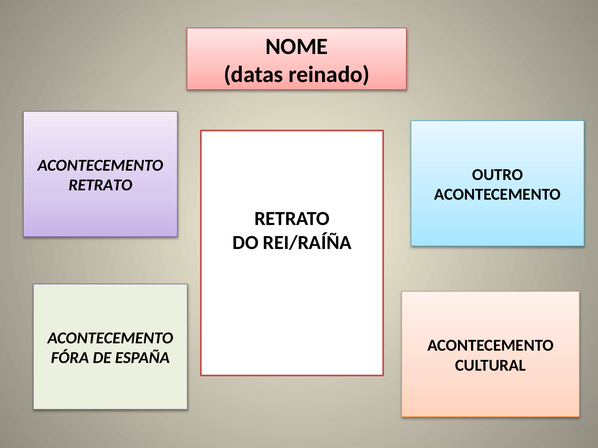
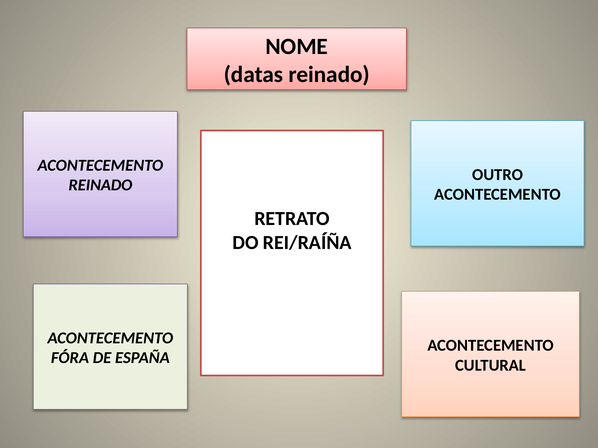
RETRATO at (100, 185): RETRATO -> REINADO
